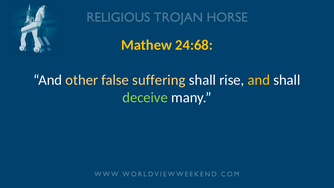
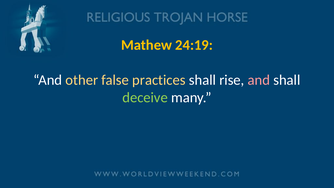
24:68: 24:68 -> 24:19
suffering: suffering -> practices
and at (259, 80) colour: yellow -> pink
